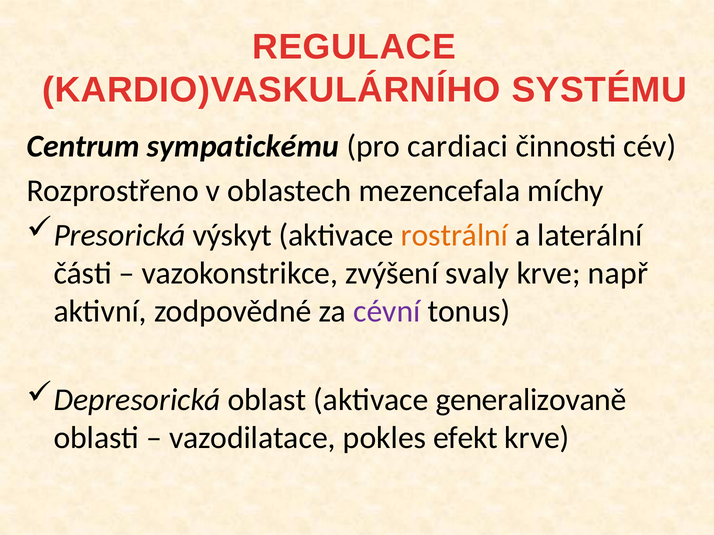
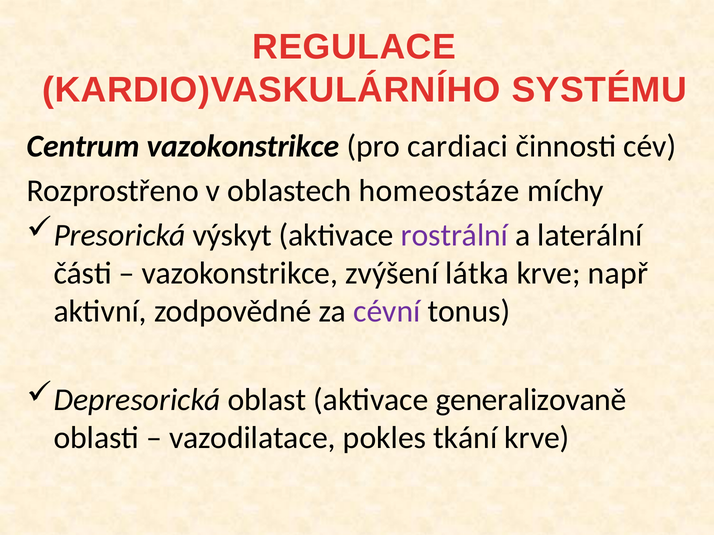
Centrum sympatickému: sympatickému -> vazokonstrikce
mezencefala: mezencefala -> homeostáze
rostrální colour: orange -> purple
svaly: svaly -> látka
efekt: efekt -> tkání
